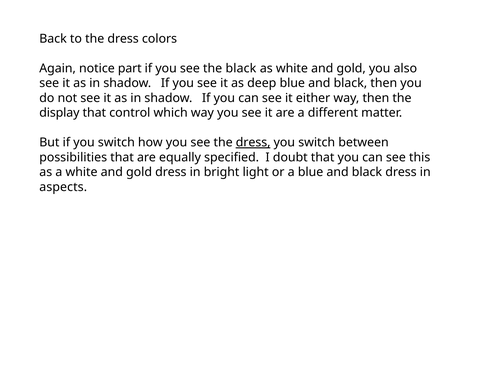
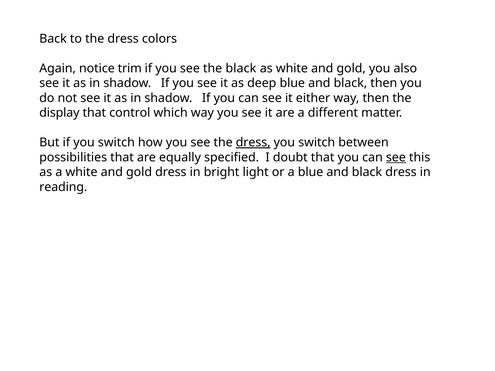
part: part -> trim
see at (396, 157) underline: none -> present
aspects: aspects -> reading
